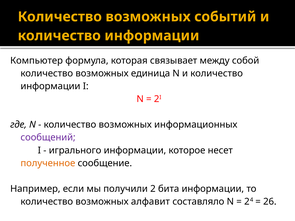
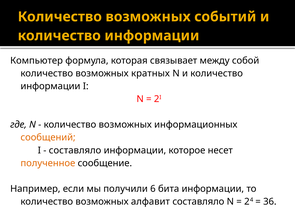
единица: единица -> кратных
сообщений colour: purple -> orange
игрального at (75, 150): игрального -> составляло
2: 2 -> 6
26: 26 -> 36
